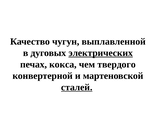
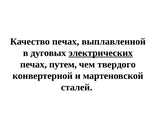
Качество чугун: чугун -> печах
кокса: кокса -> путем
сталей underline: present -> none
